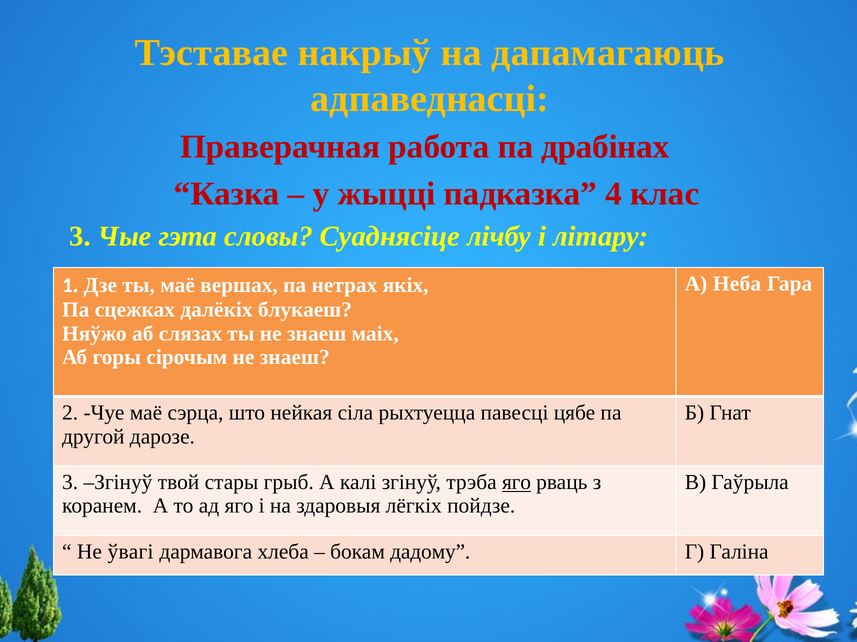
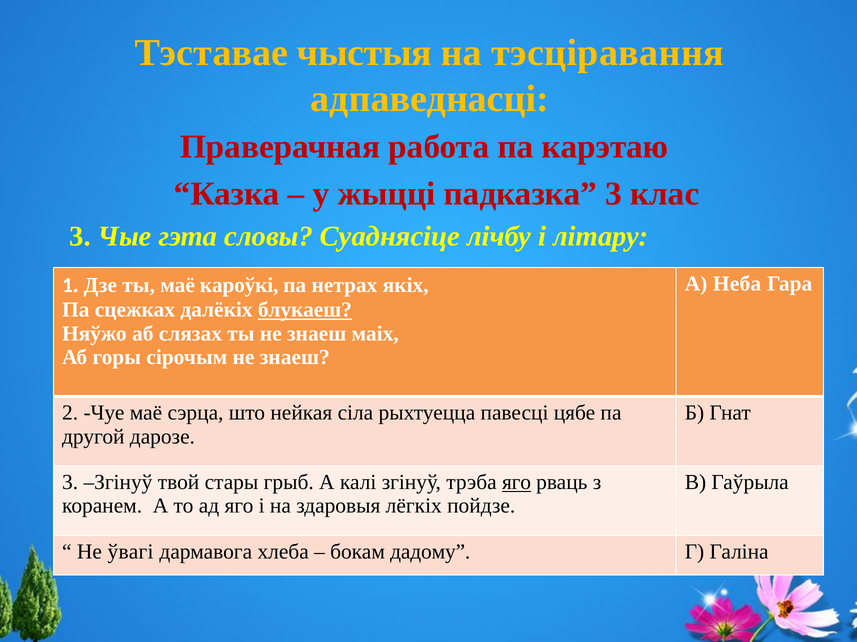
накрыў: накрыў -> чыстыя
дапамагаюць: дапамагаюць -> тэсціравання
драбінах: драбінах -> карэтаю
падказка 4: 4 -> 3
вершах: вершах -> кароўкі
блукаеш underline: none -> present
